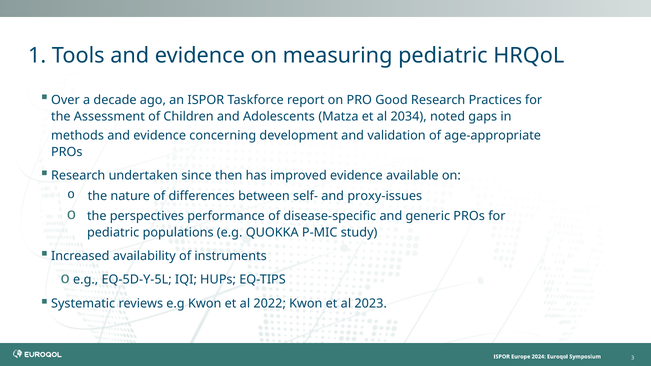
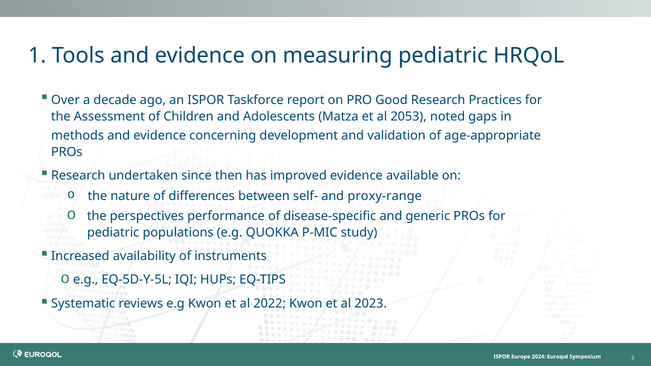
2034: 2034 -> 2053
proxy-issues: proxy-issues -> proxy-range
